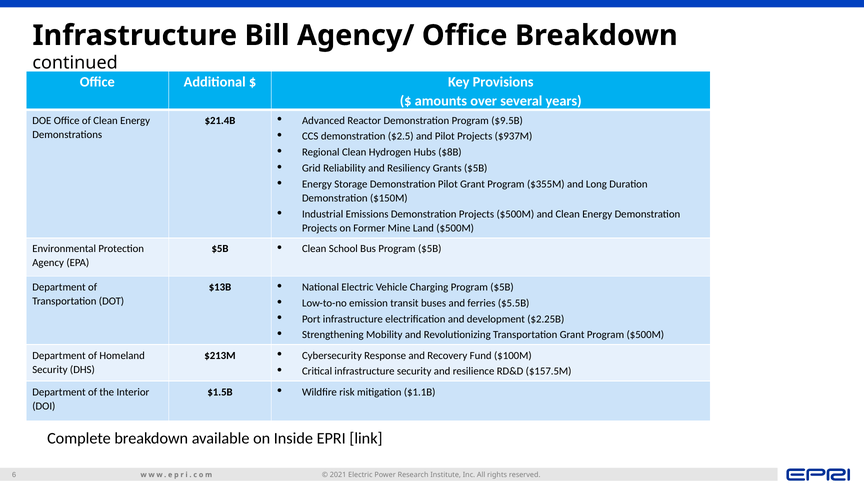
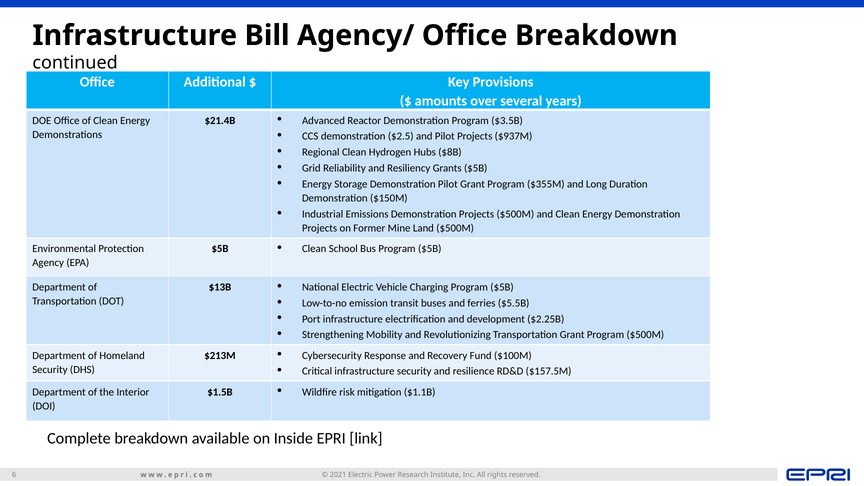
$9.5B: $9.5B -> $3.5B
